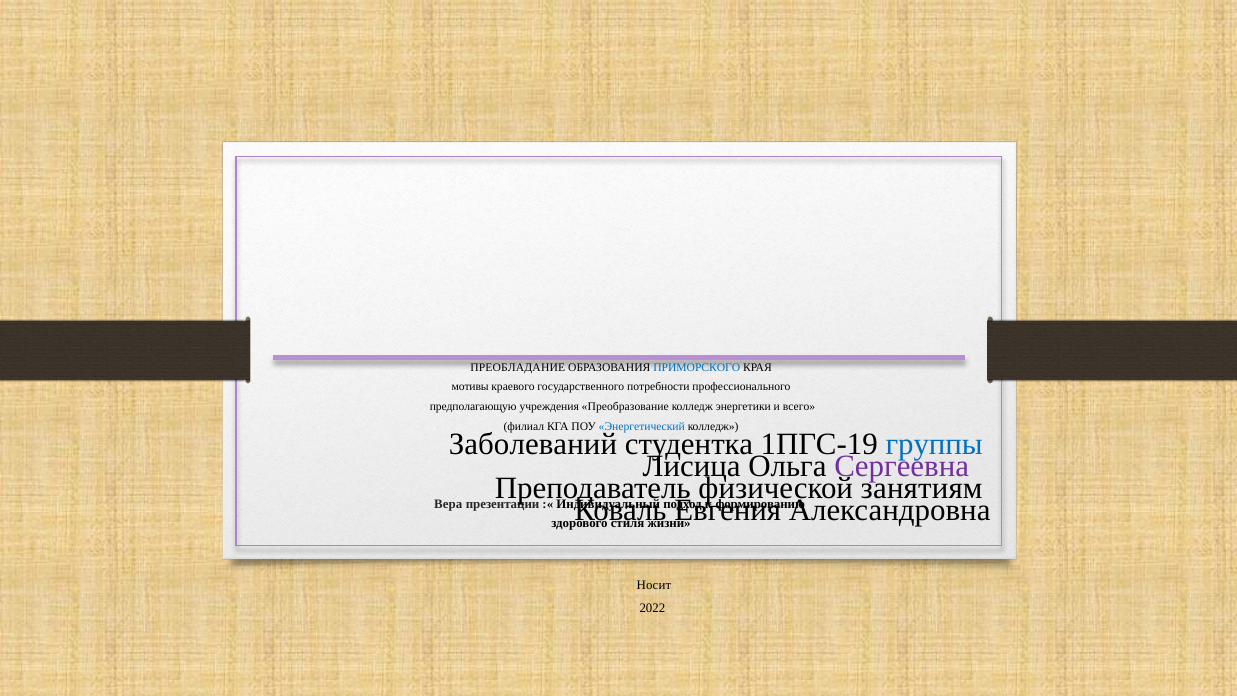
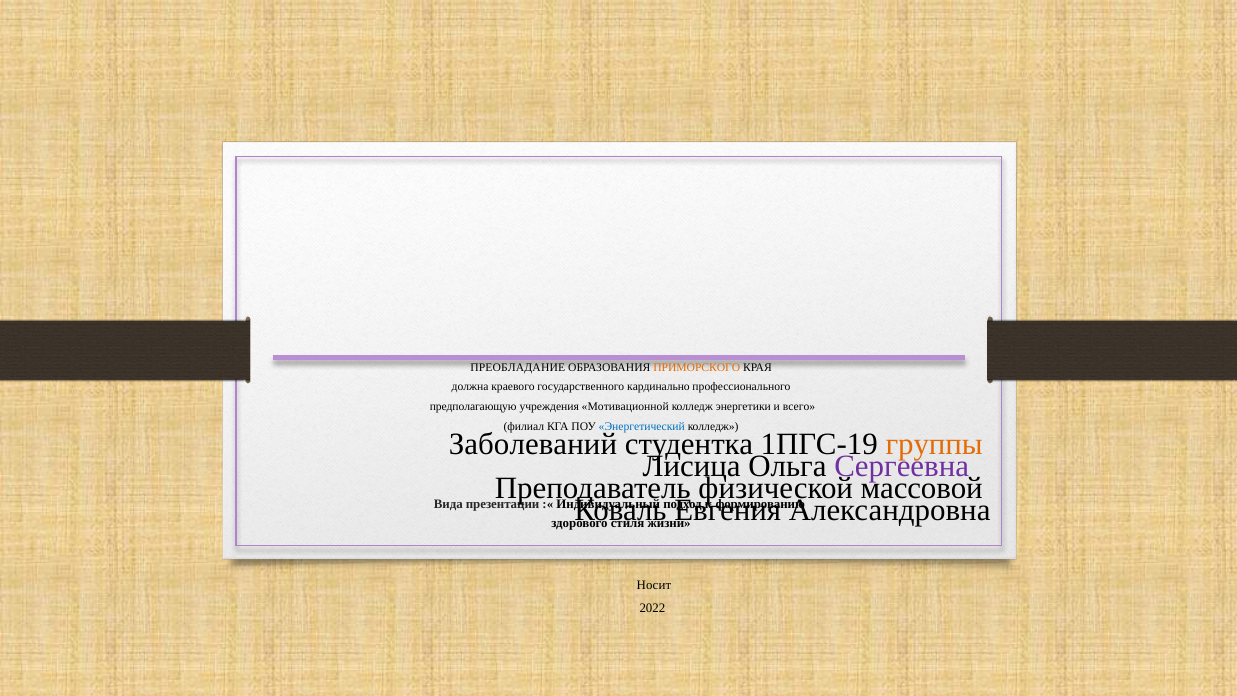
ПРИМОРСКОГО colour: blue -> orange
мотивы: мотивы -> должна
потребности: потребности -> кардинально
Преобразование: Преобразование -> Мотивационной
группы colour: blue -> orange
занятиям: занятиям -> массовой
Вера: Вера -> Вида
